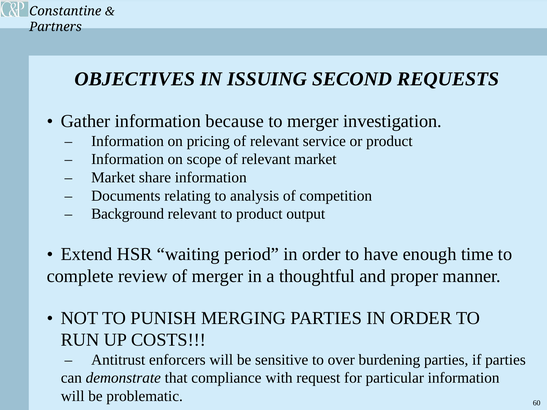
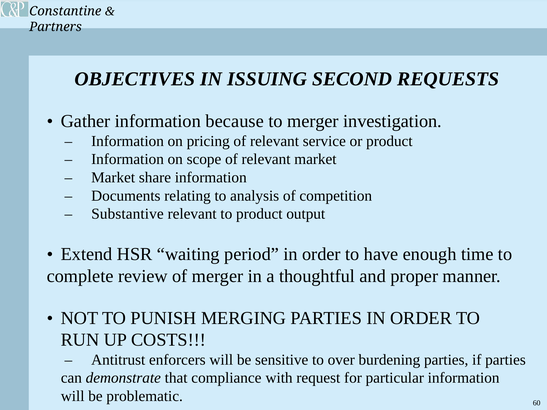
Background: Background -> Substantive
